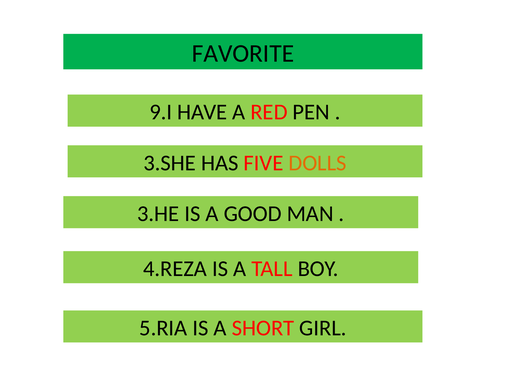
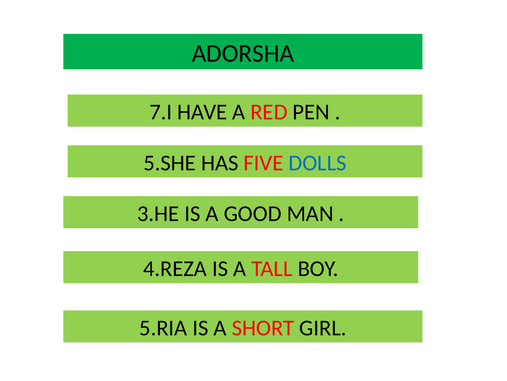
FAVORITE: FAVORITE -> ADORSHA
9.I: 9.I -> 7.I
3.SHE: 3.SHE -> 5.SHE
DOLLS colour: orange -> blue
